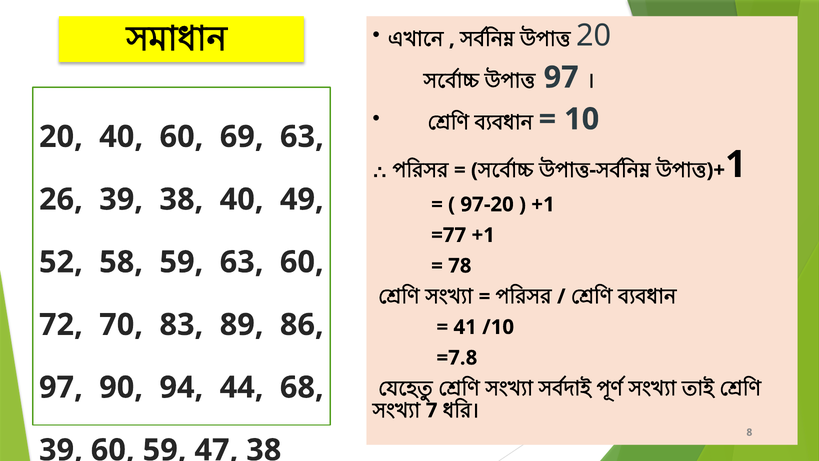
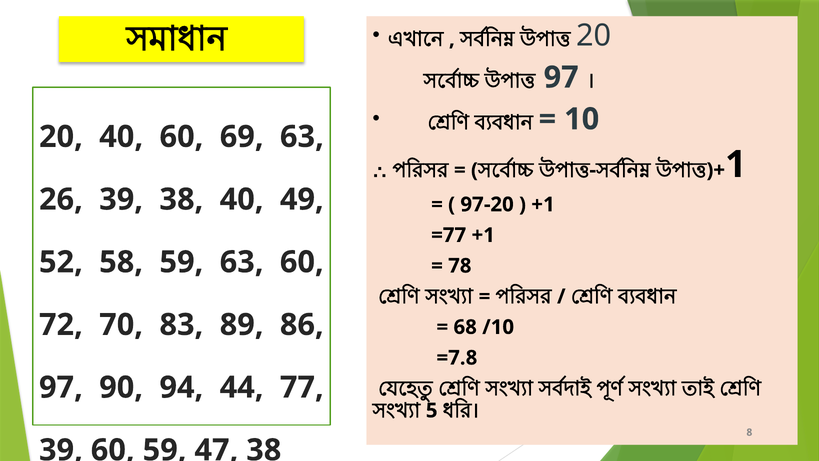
41: 41 -> 68
68: 68 -> 77
7: 7 -> 5
